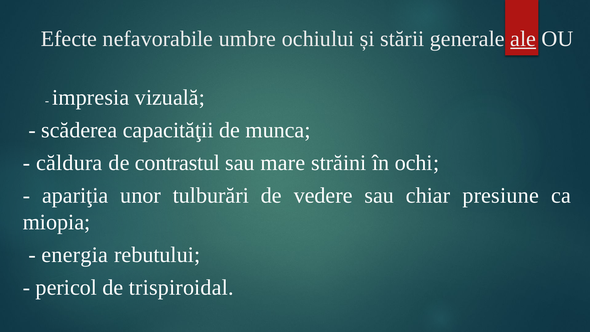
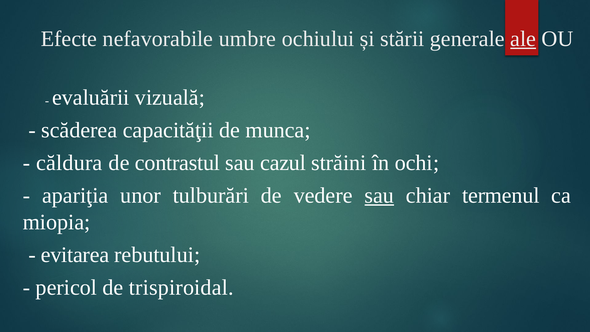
impresia: impresia -> evaluării
mare: mare -> cazul
sau at (379, 195) underline: none -> present
presiune: presiune -> termenul
energia: energia -> evitarea
